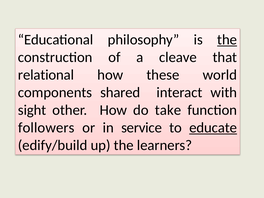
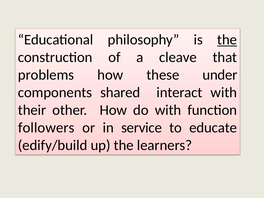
relational: relational -> problems
world: world -> under
sight: sight -> their
do take: take -> with
educate underline: present -> none
